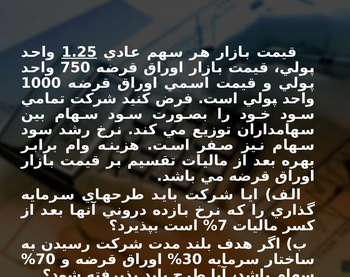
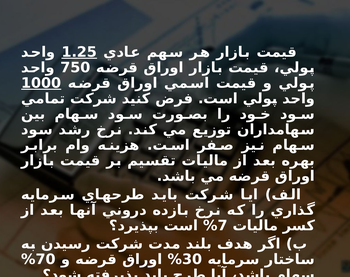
1000 underline: none -> present
